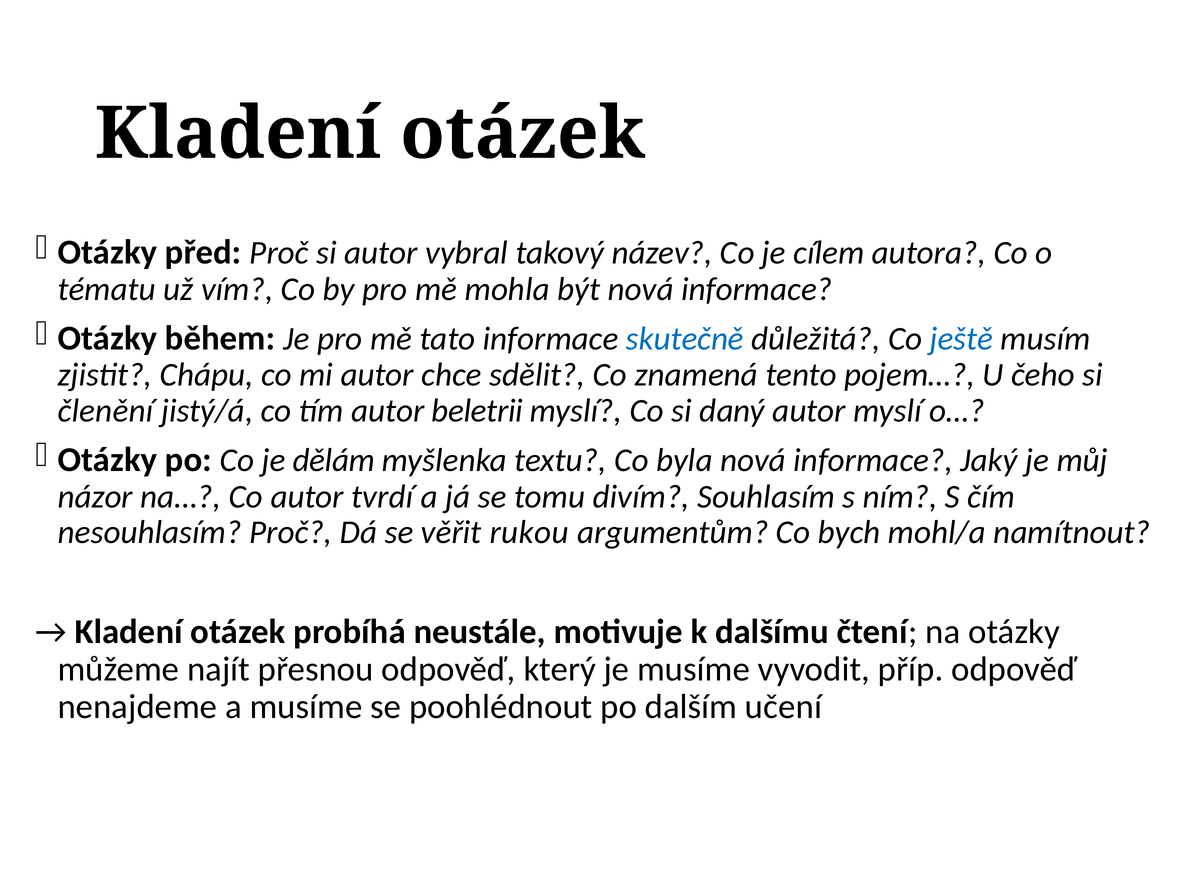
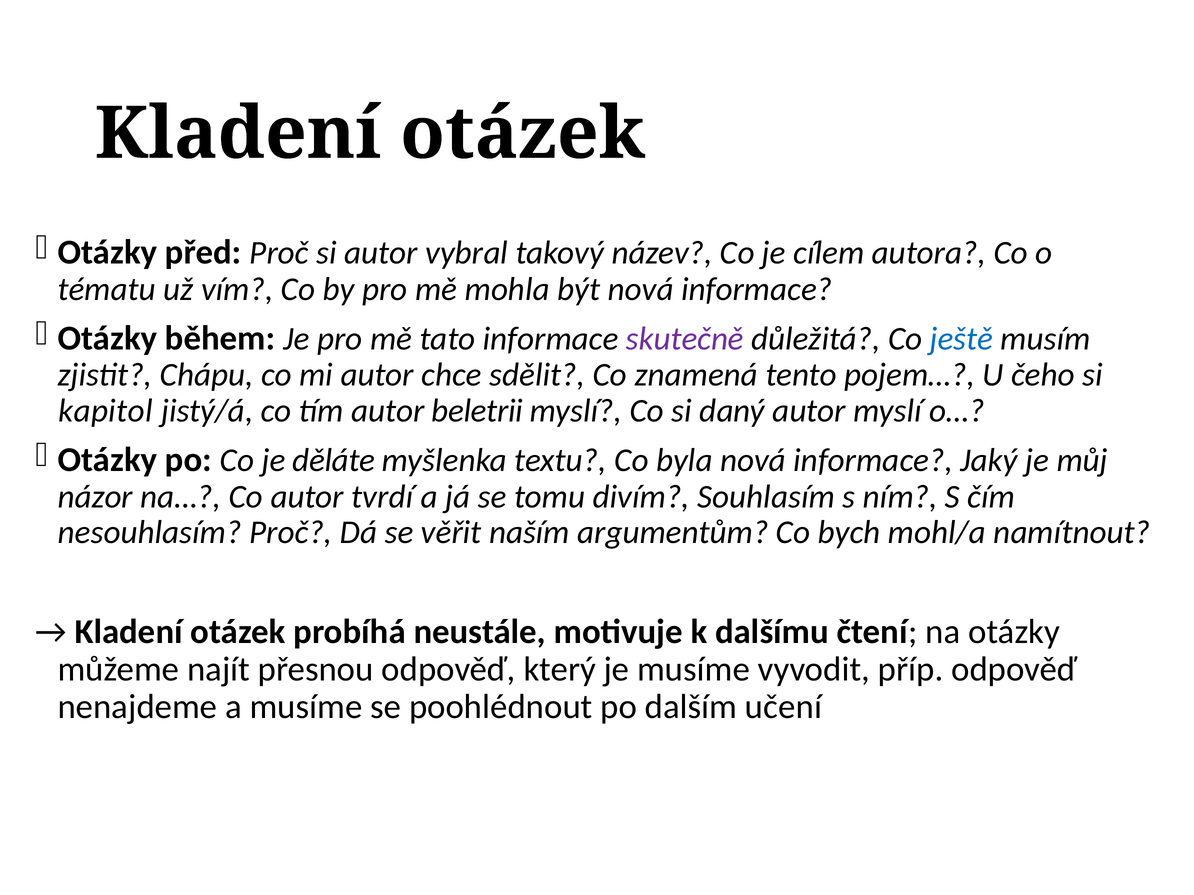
skutečně colour: blue -> purple
členění: členění -> kapitol
dělám: dělám -> děláte
rukou: rukou -> naším
